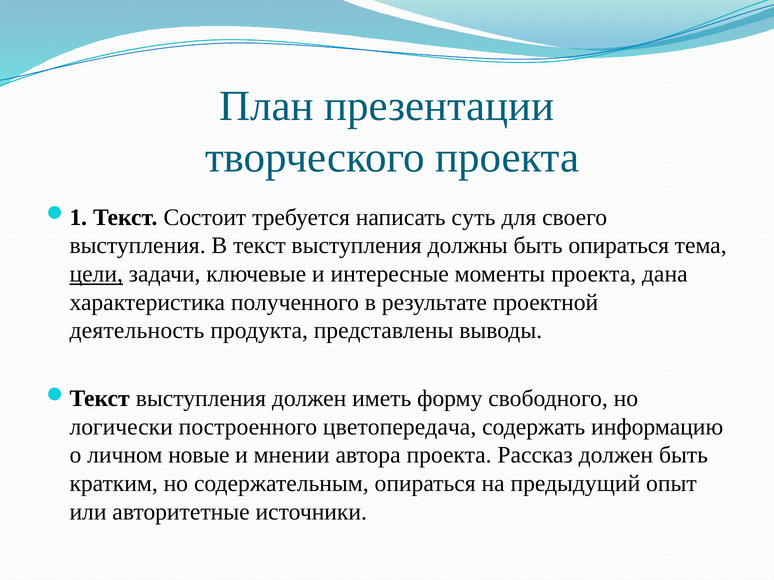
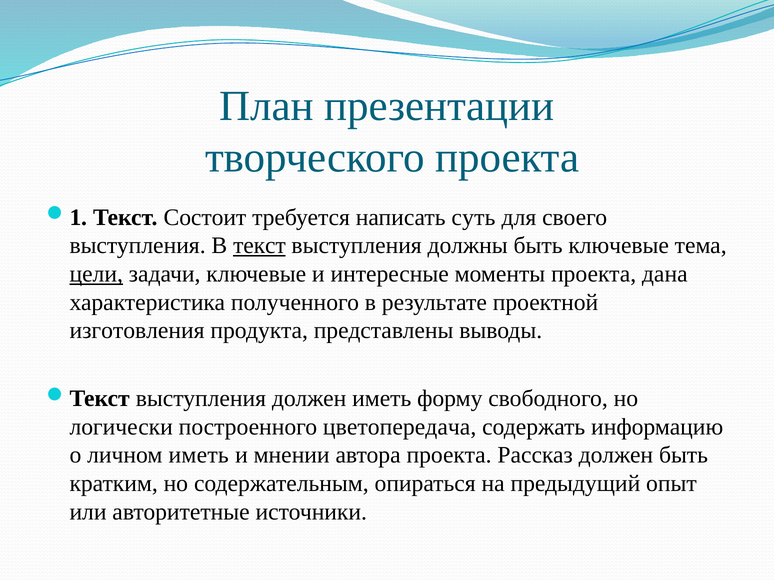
текст at (259, 246) underline: none -> present
быть опираться: опираться -> ключевые
деятельность: деятельность -> изготовления
личном новые: новые -> иметь
